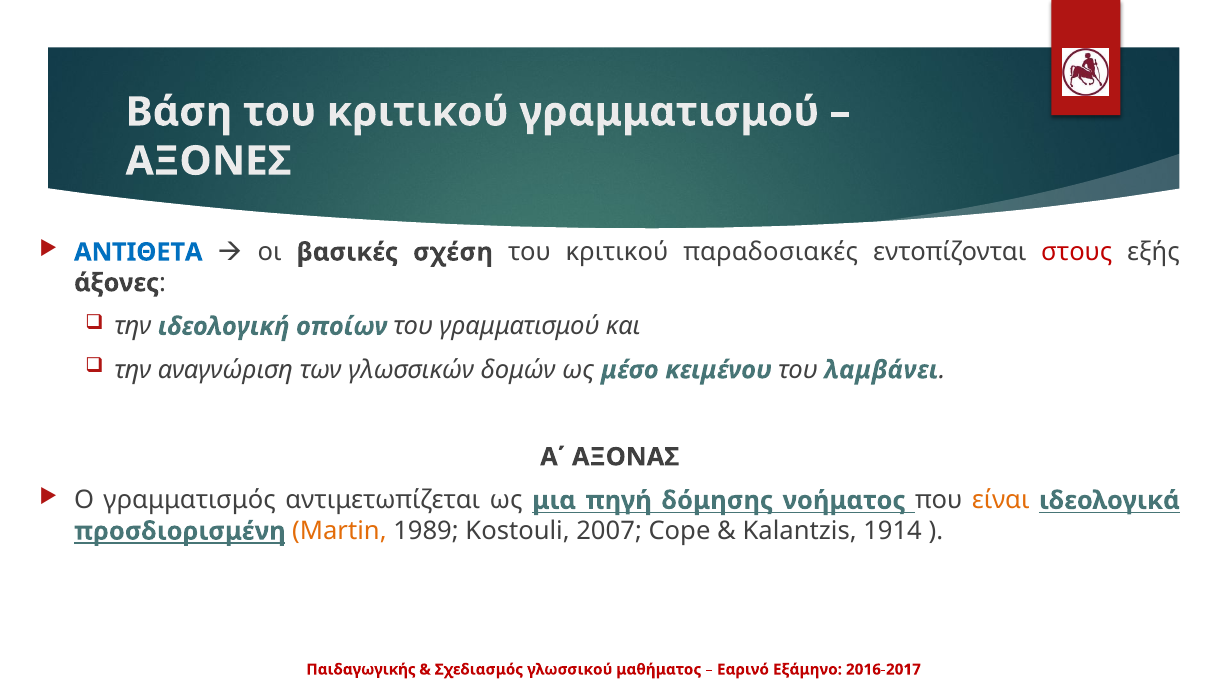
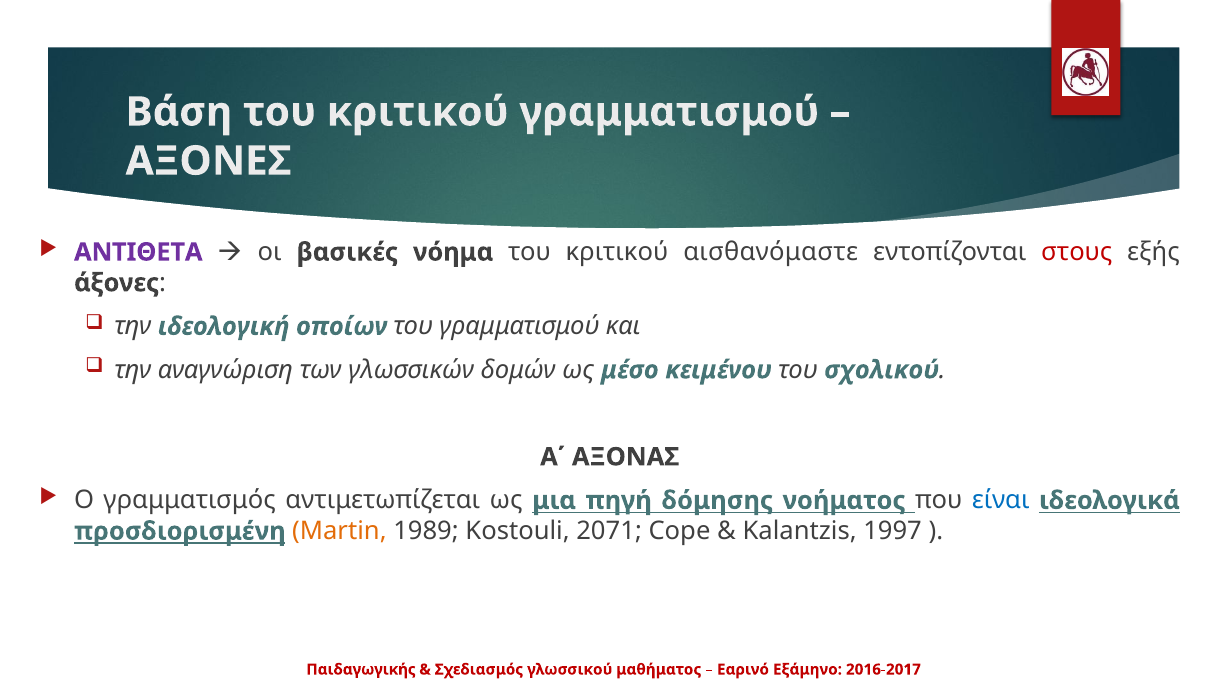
ΑΝΤΙΘΕΤΑ colour: blue -> purple
σχέση: σχέση -> νόημα
παραδοσιακές: παραδοσιακές -> αισθανόμαστε
λαμβάνει: λαμβάνει -> σχολικού
είναι colour: orange -> blue
2007: 2007 -> 2071
1914: 1914 -> 1997
